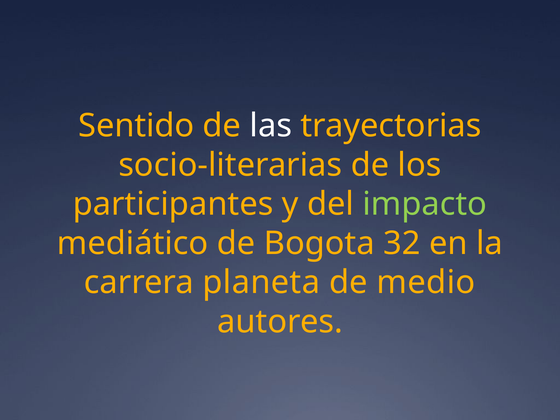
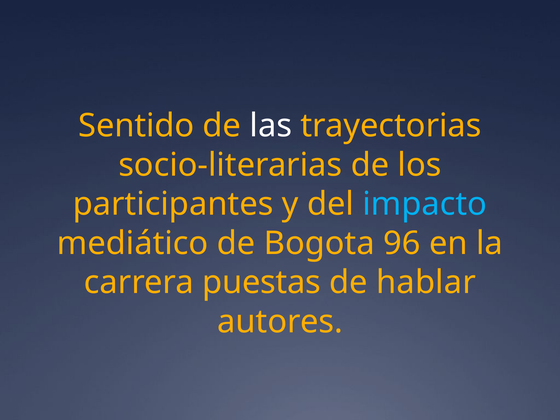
impacto colour: light green -> light blue
32: 32 -> 96
planeta: planeta -> puestas
medio: medio -> hablar
